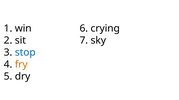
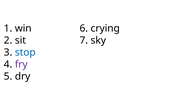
fry colour: orange -> purple
